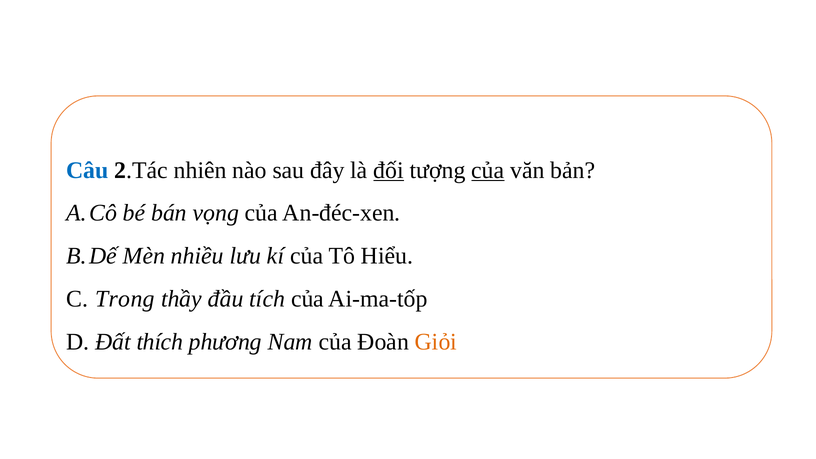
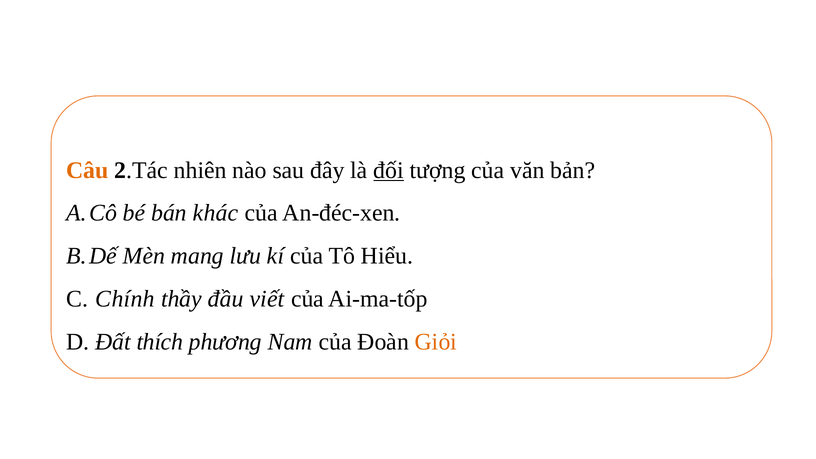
Câu colour: blue -> orange
của at (488, 170) underline: present -> none
vọng: vọng -> khác
nhiều: nhiều -> mang
Trong: Trong -> Chính
tích: tích -> viết
